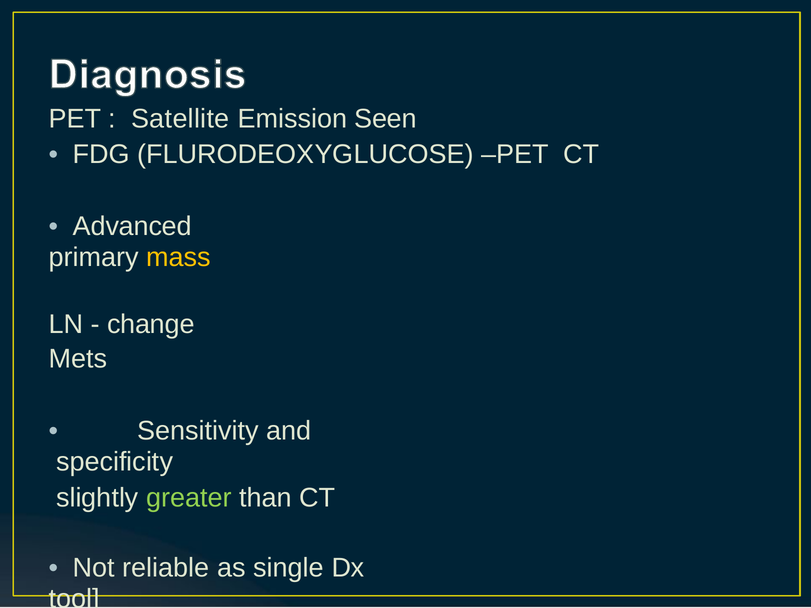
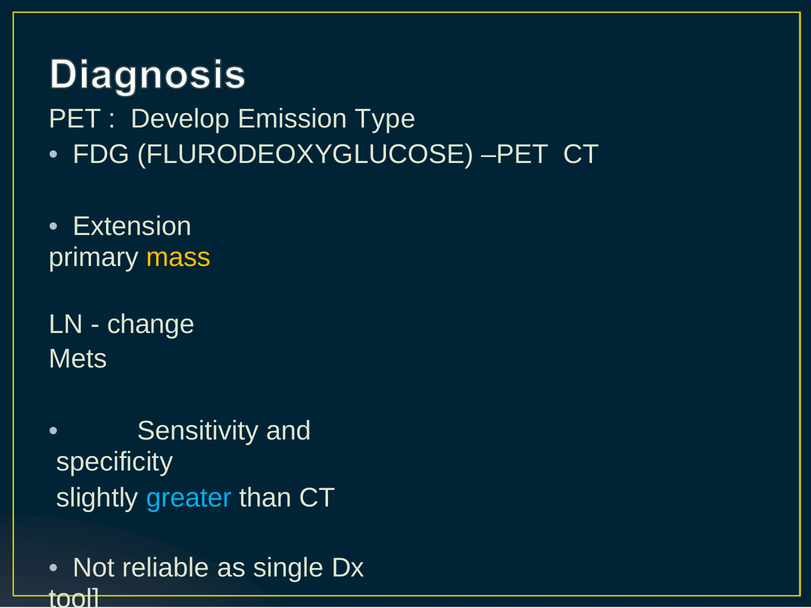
Satellite: Satellite -> Develop
Seen: Seen -> Type
Advanced: Advanced -> Extension
greater colour: light green -> light blue
